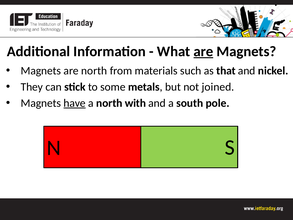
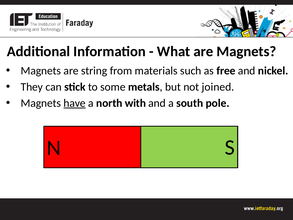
are at (203, 51) underline: present -> none
are north: north -> string
that: that -> free
